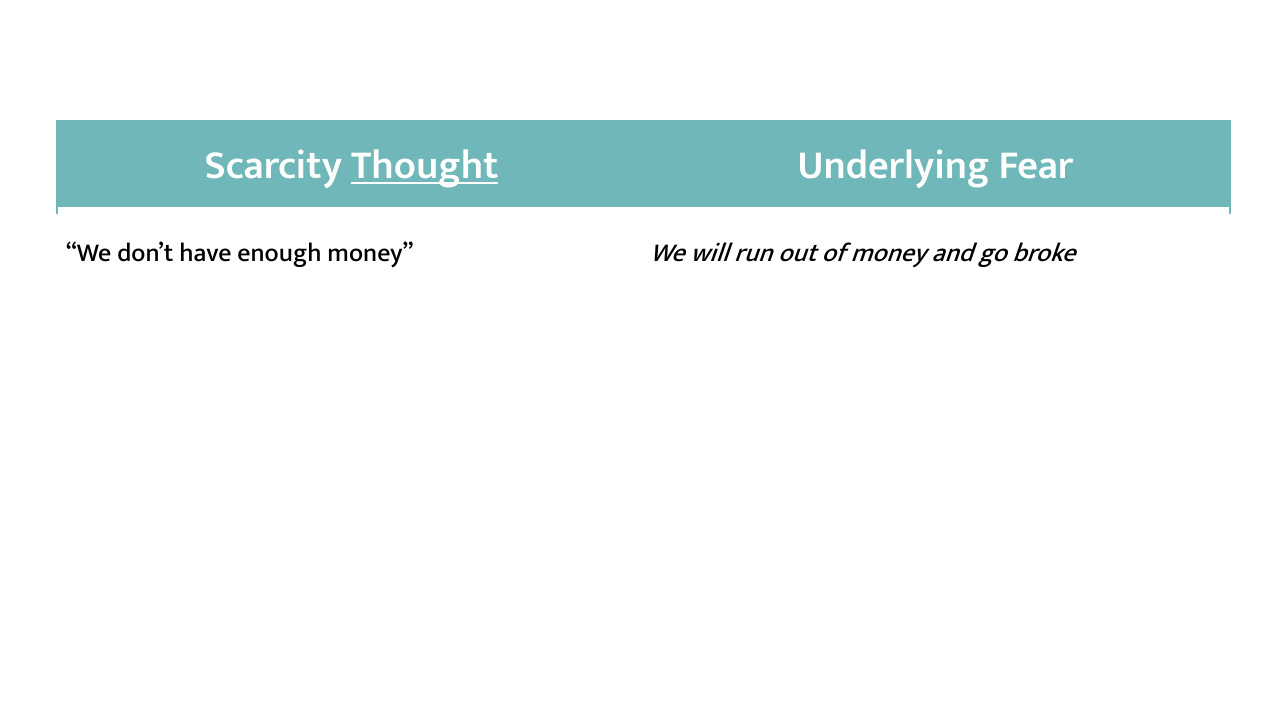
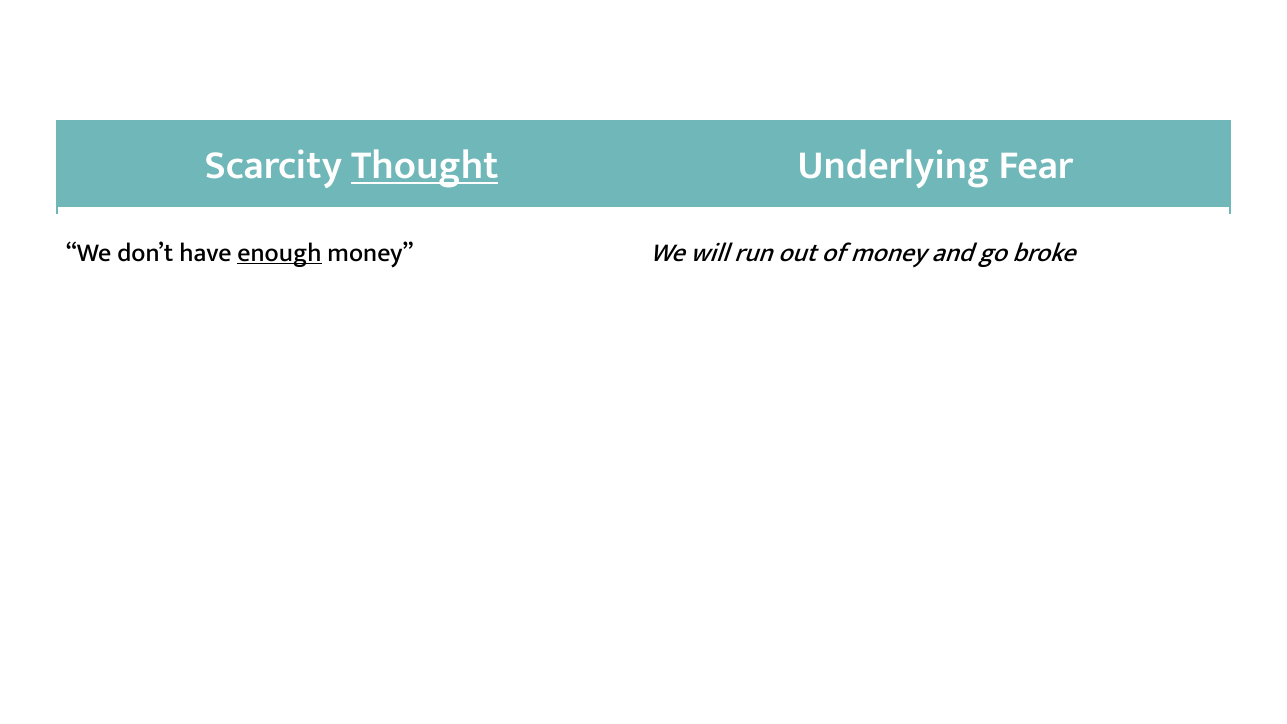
enough at (279, 252) underline: none -> present
